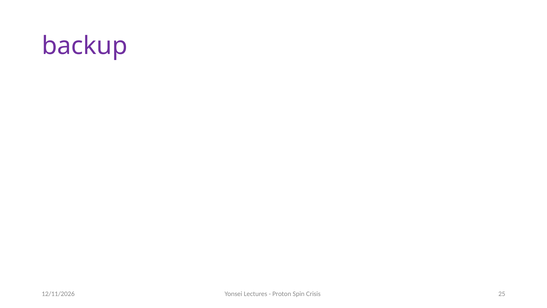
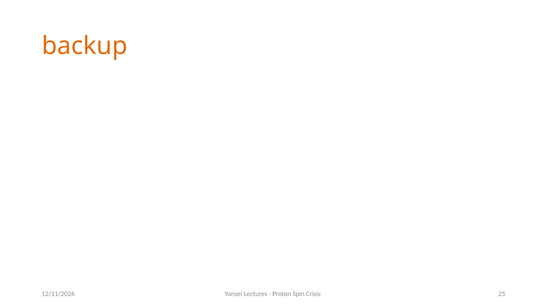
backup colour: purple -> orange
